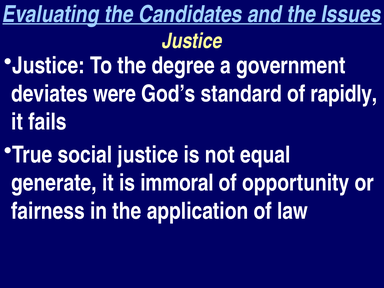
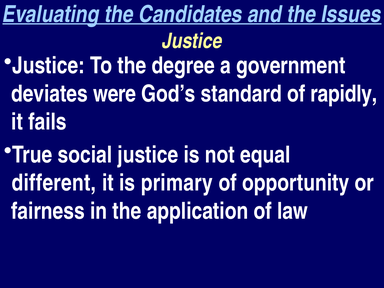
generate: generate -> different
immoral: immoral -> primary
